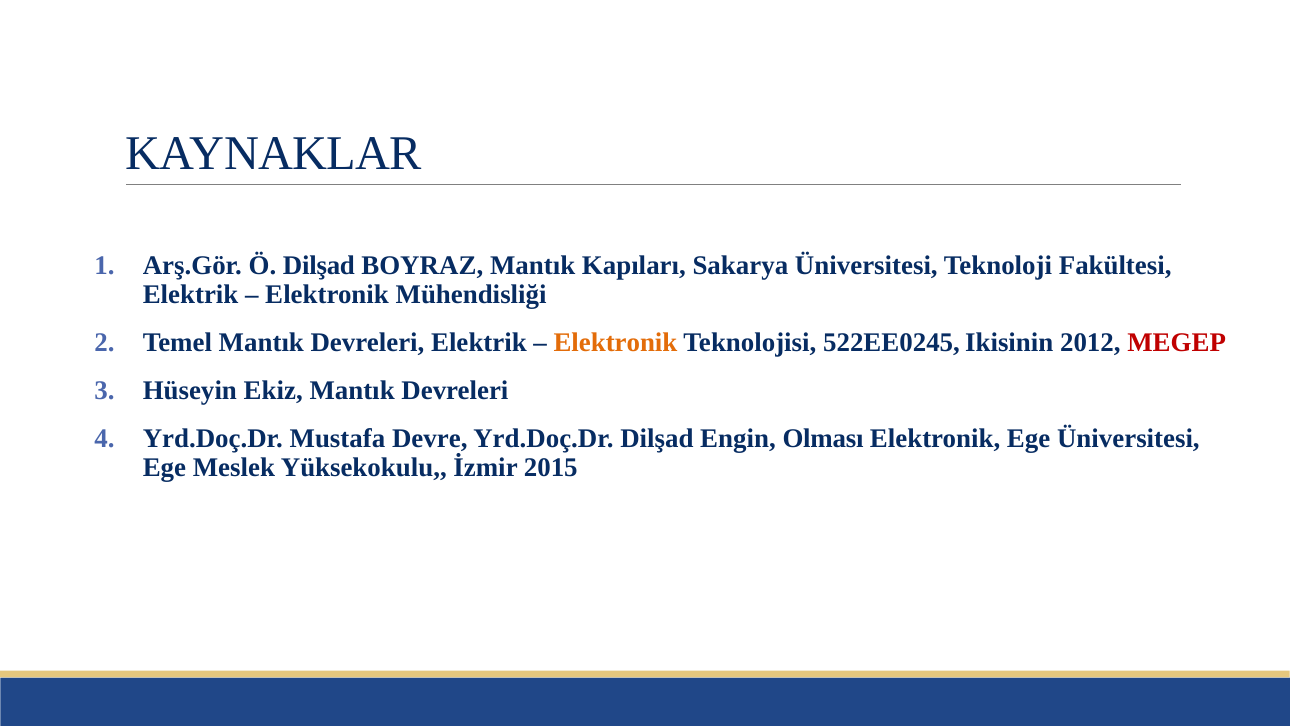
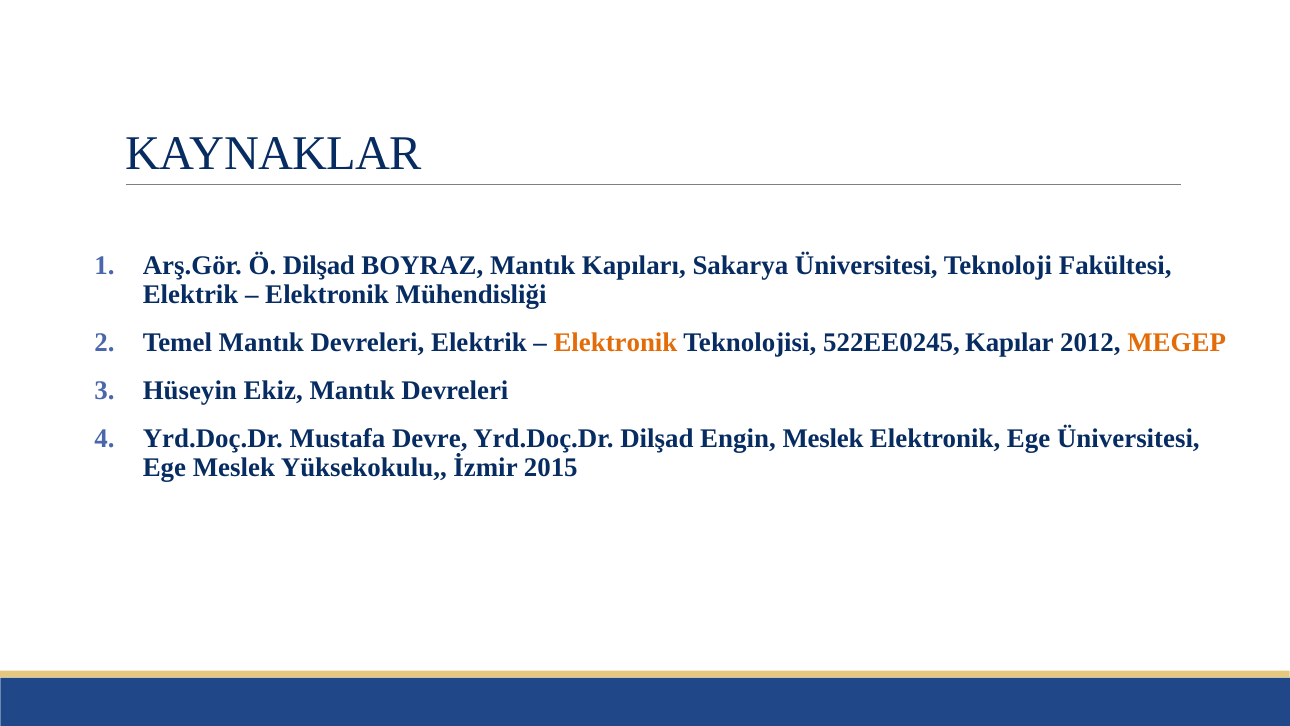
Ikisinin: Ikisinin -> Kapılar
MEGEP colour: red -> orange
Engin Olması: Olması -> Meslek
